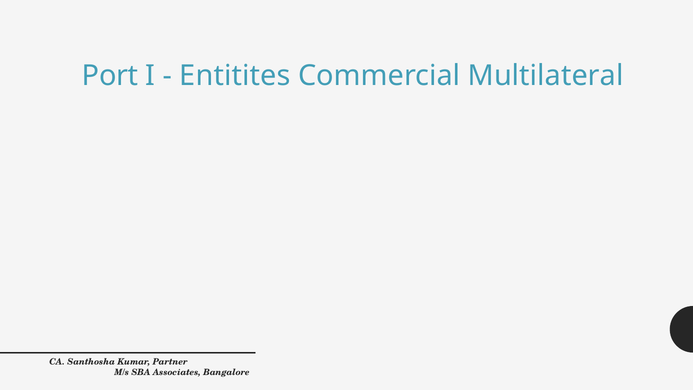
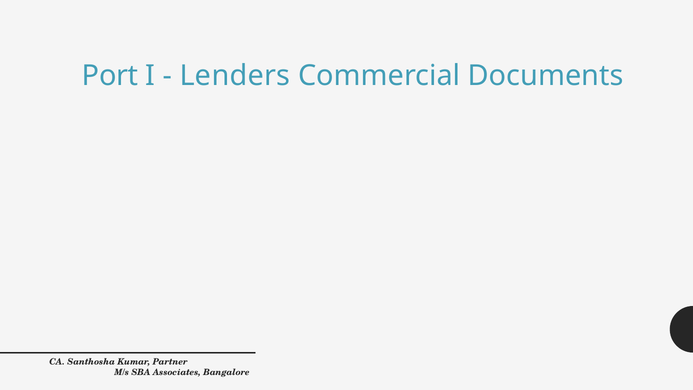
Entitites: Entitites -> Lenders
Multilateral: Multilateral -> Documents
